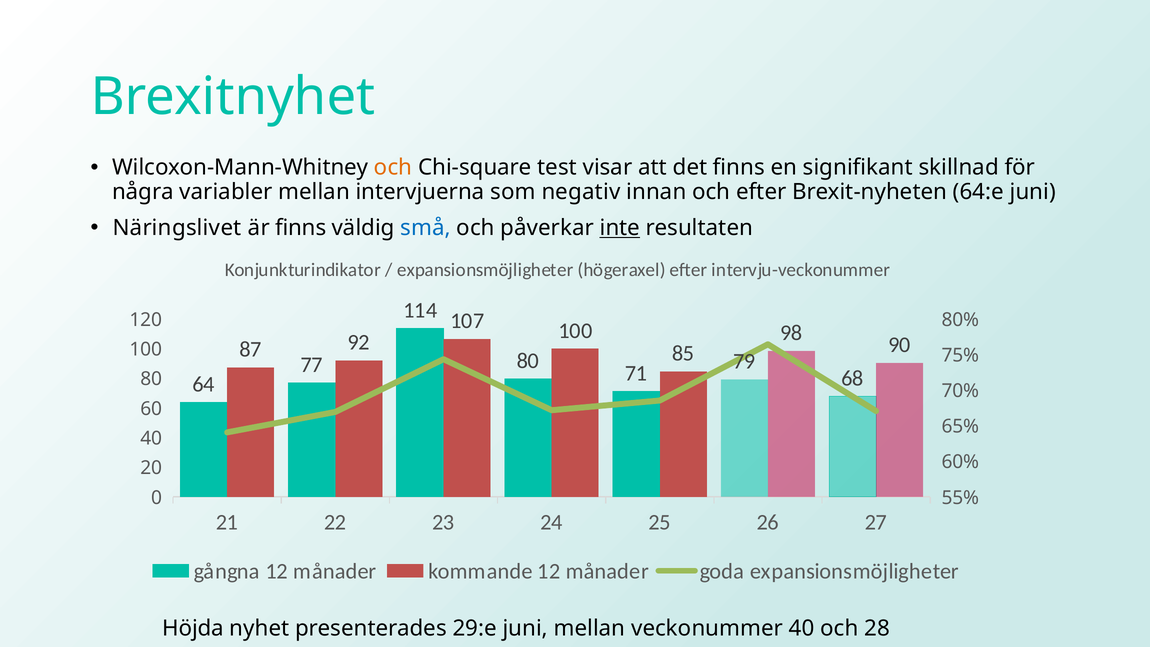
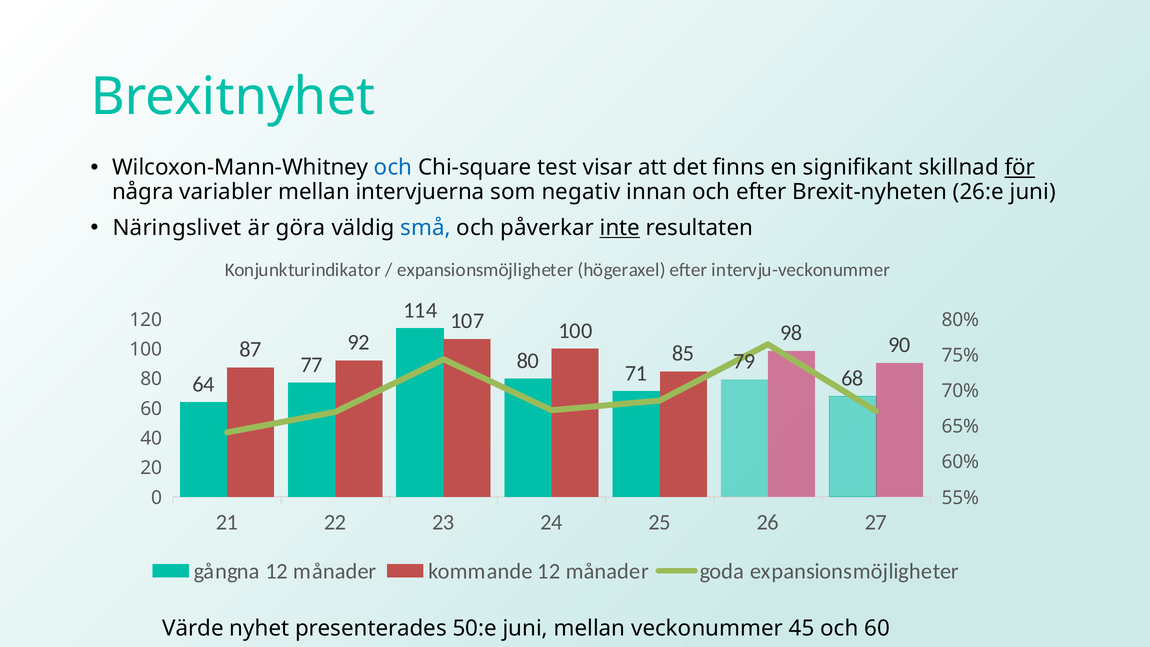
och at (393, 167) colour: orange -> blue
för underline: none -> present
64:e: 64:e -> 26:e
är finns: finns -> göra
Höjda: Höjda -> Värde
29:e: 29:e -> 50:e
veckonummer 40: 40 -> 45
och 28: 28 -> 60
